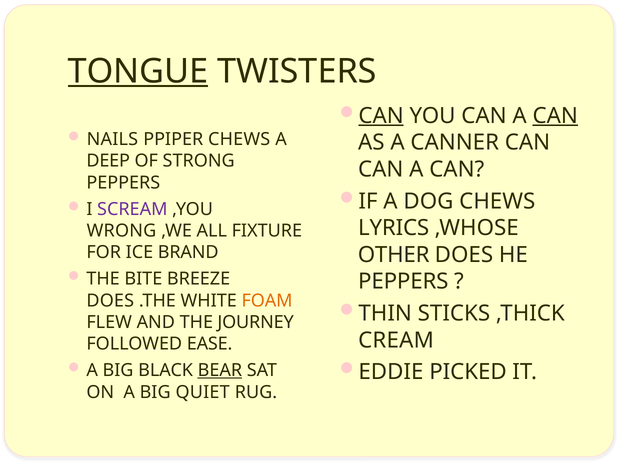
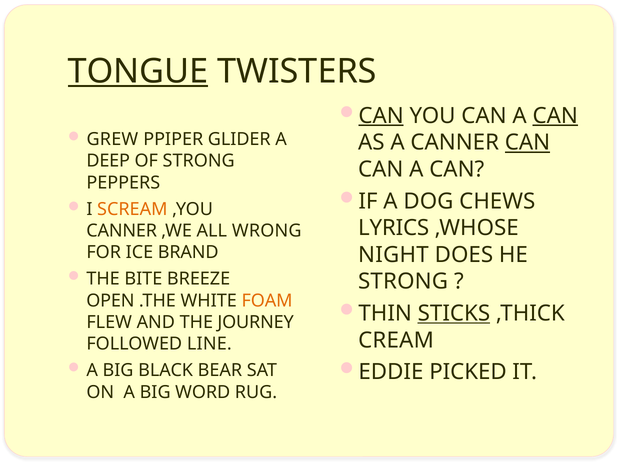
NAILS: NAILS -> GREW
PPIPER CHEWS: CHEWS -> GLIDER
CAN at (527, 143) underline: none -> present
SCREAM colour: purple -> orange
WRONG at (121, 231): WRONG -> CANNER
FIXTURE: FIXTURE -> WRONG
OTHER: OTHER -> NIGHT
PEPPERS at (403, 282): PEPPERS -> STRONG
DOES at (110, 301): DOES -> OPEN
STICKS underline: none -> present
EASE: EASE -> LINE
BEAR underline: present -> none
QUIET: QUIET -> WORD
